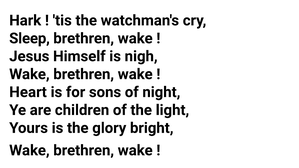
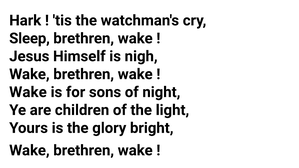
Heart at (28, 92): Heart -> Wake
